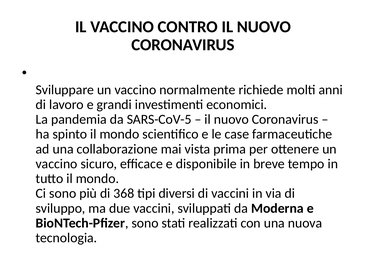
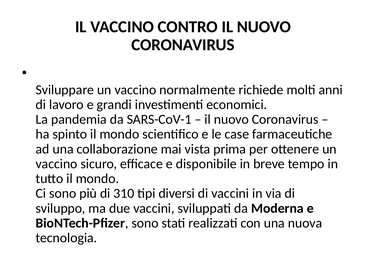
SARS-CoV-5: SARS-CoV-5 -> SARS-CoV-1
368: 368 -> 310
